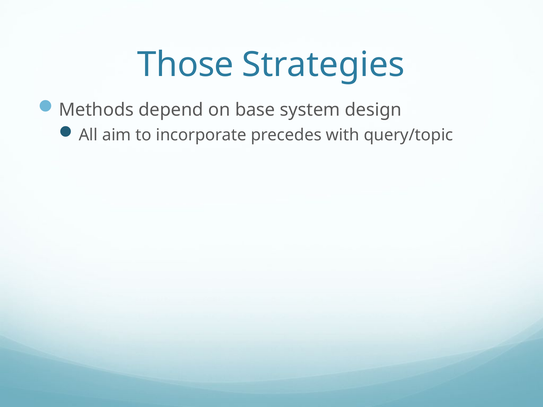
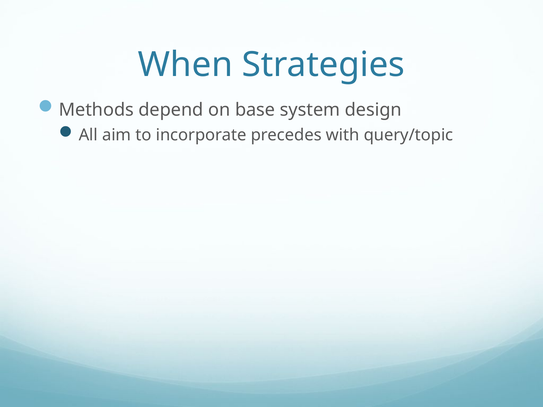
Those: Those -> When
